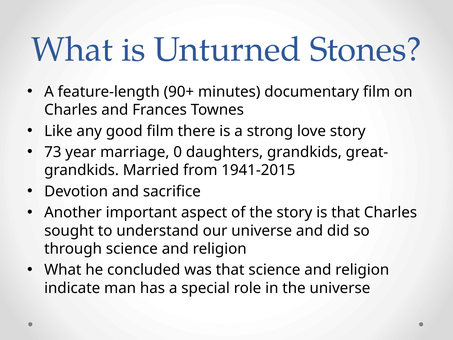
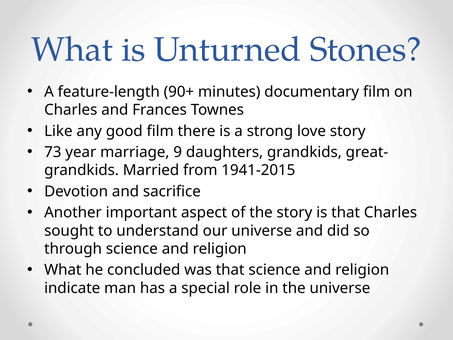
0: 0 -> 9
